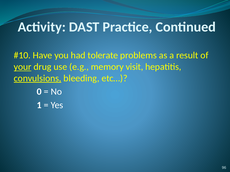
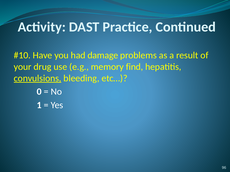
tolerate: tolerate -> damage
your underline: present -> none
visit: visit -> find
